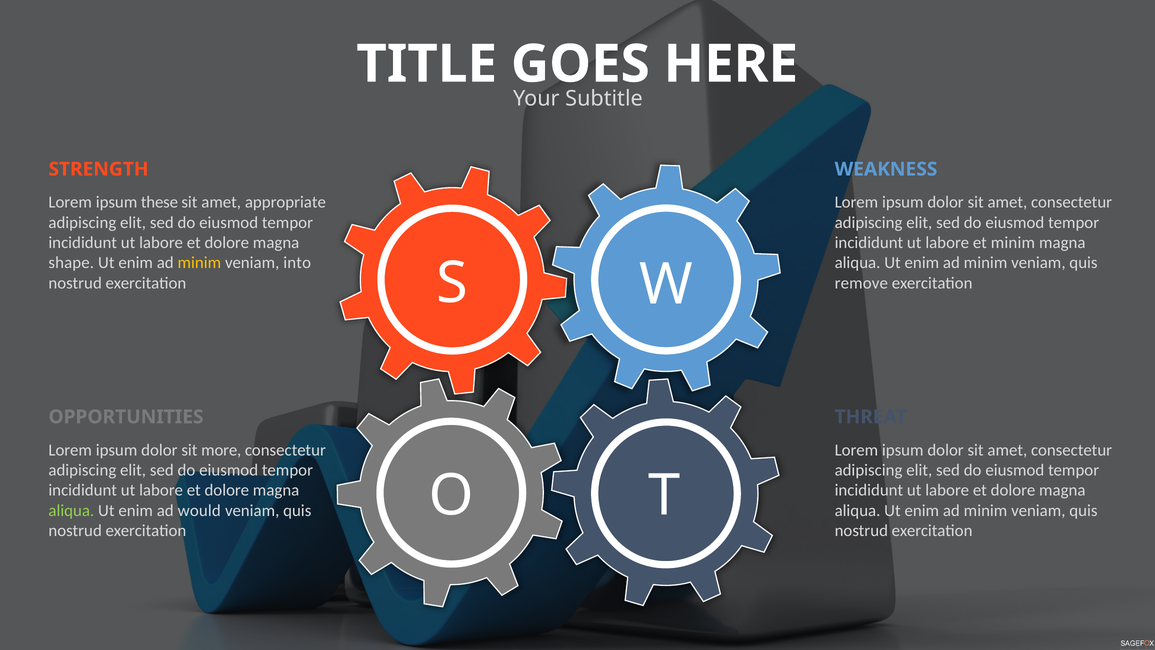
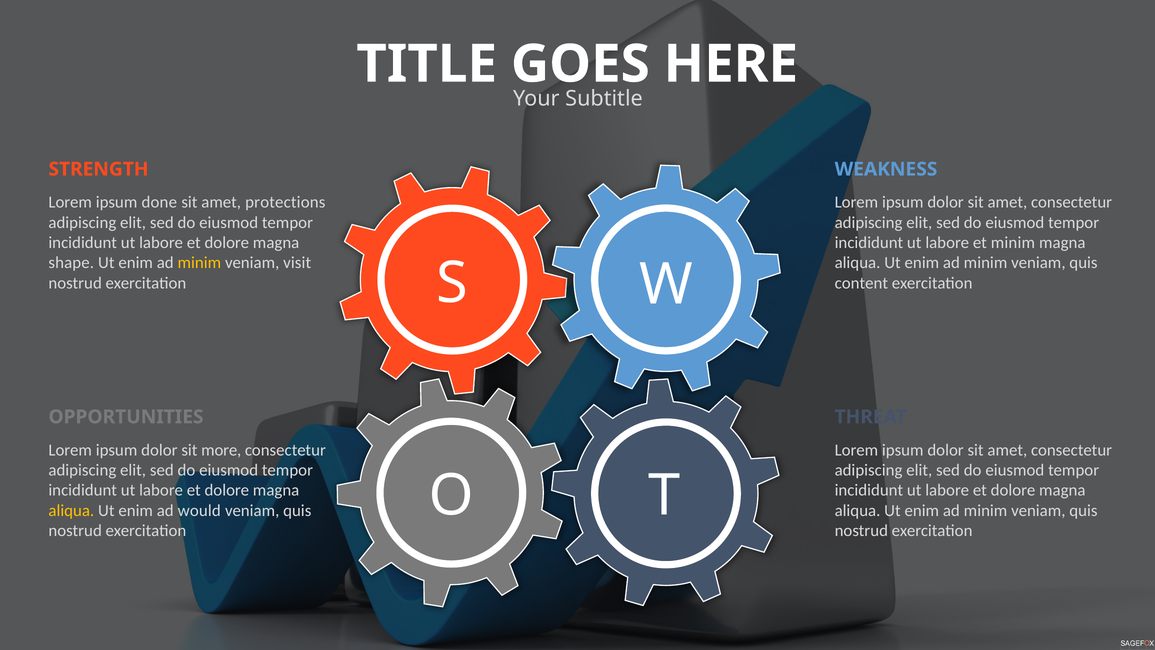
these: these -> done
appropriate: appropriate -> protections
into: into -> visit
remove: remove -> content
aliqua at (71, 510) colour: light green -> yellow
